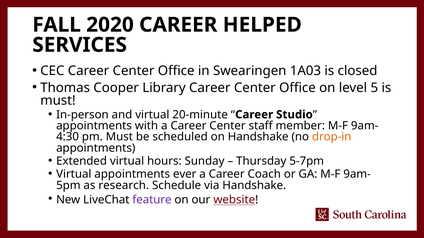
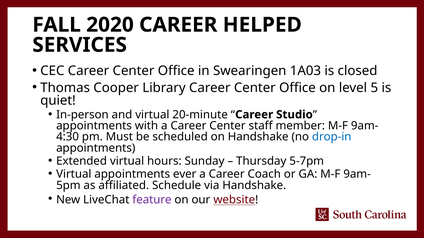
must at (58, 101): must -> quiet
drop-in colour: orange -> blue
research: research -> affiliated
